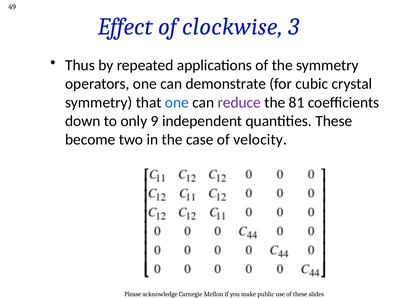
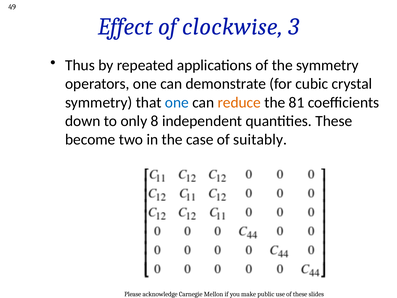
reduce colour: purple -> orange
9: 9 -> 8
velocity: velocity -> suitably
